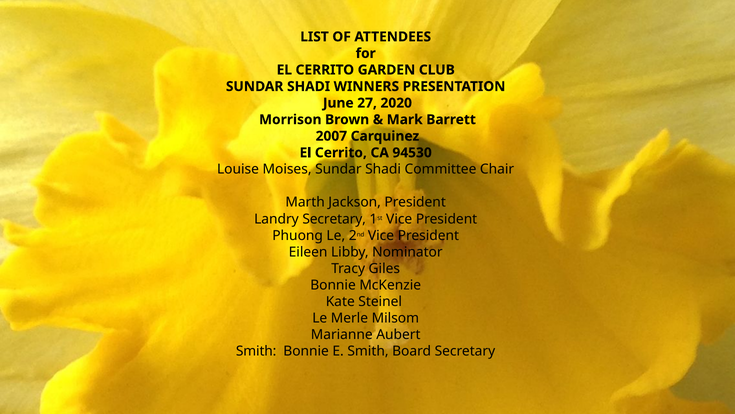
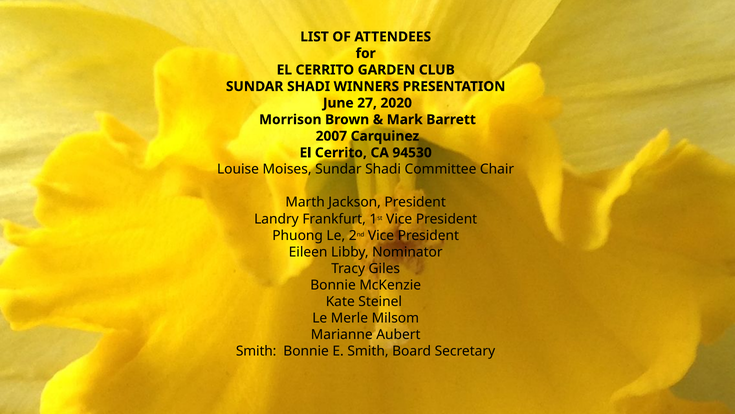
Landry Secretary: Secretary -> Frankfurt
